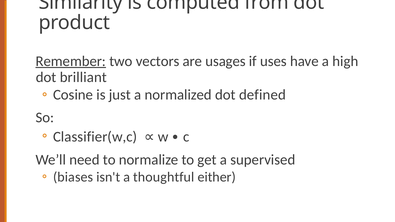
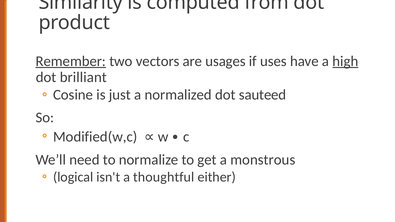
high underline: none -> present
defined: defined -> sauteed
Classifier(w,c: Classifier(w,c -> Modified(w,c
supervised: supervised -> monstrous
biases: biases -> logical
